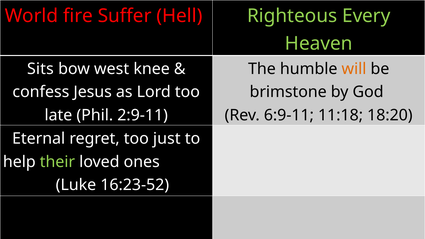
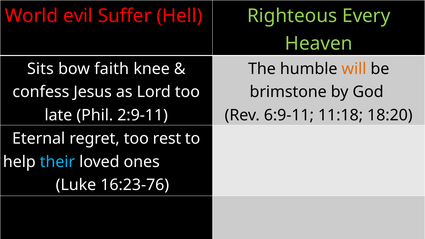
fire: fire -> evil
west: west -> faith
just: just -> rest
their colour: light green -> light blue
16:23-52: 16:23-52 -> 16:23-76
